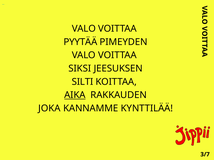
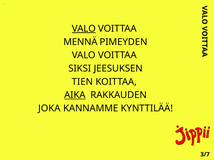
VALO at (84, 29) underline: none -> present
PYYTÄÄ: PYYTÄÄ -> MENNÄ
SILTI: SILTI -> TIEN
